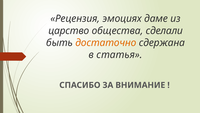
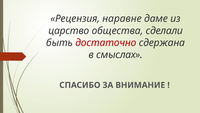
эмоциях: эмоциях -> наравне
достаточно colour: orange -> red
статья: статья -> смыслах
